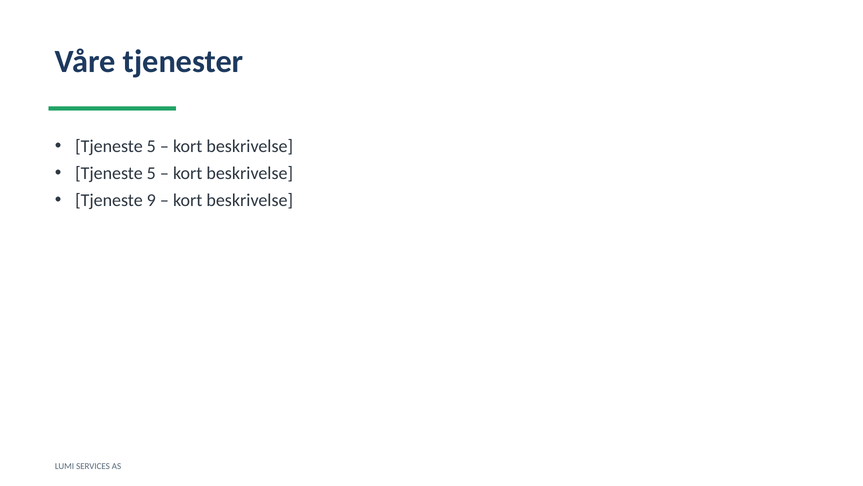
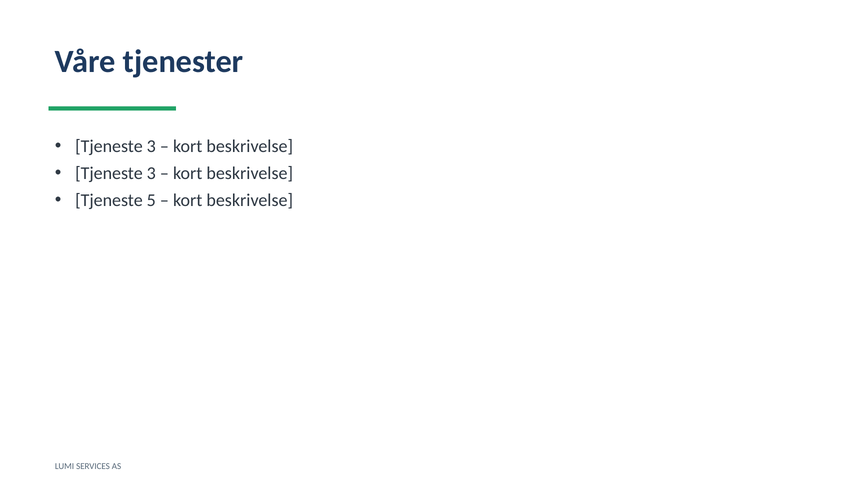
5 at (151, 146): 5 -> 3
5 at (151, 173): 5 -> 3
9: 9 -> 5
